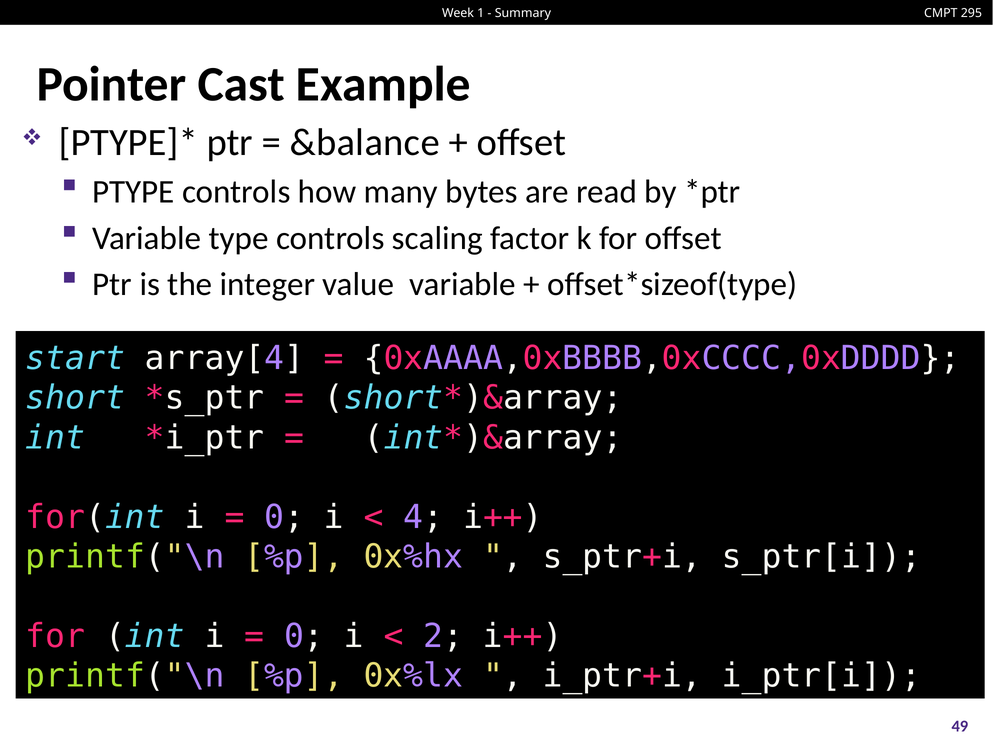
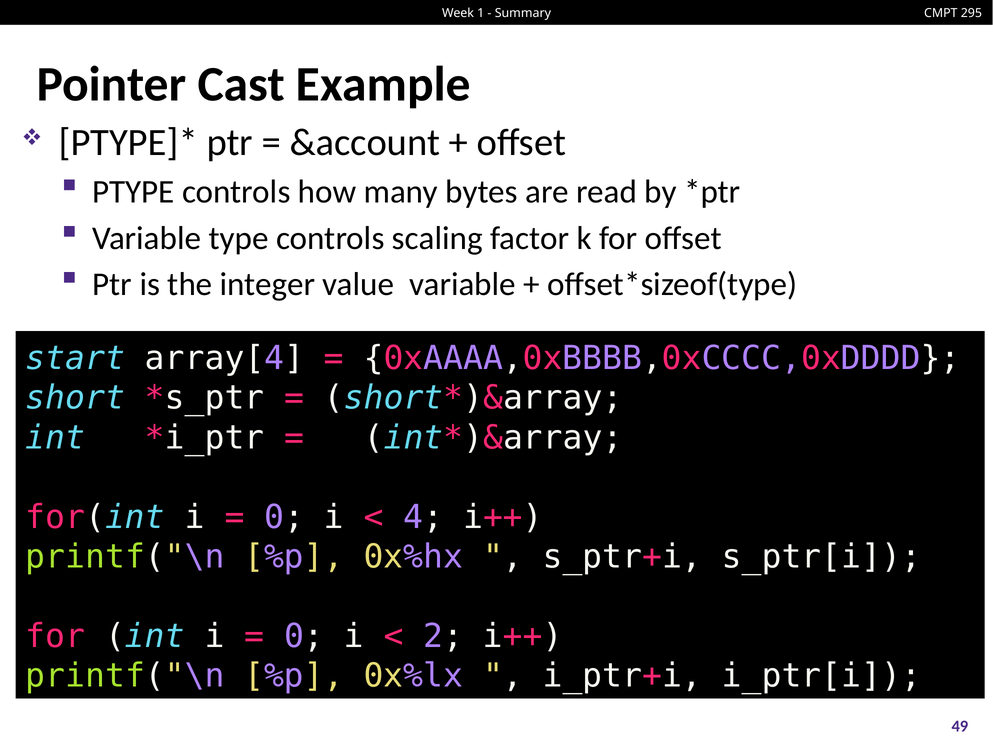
&balance: &balance -> &account
